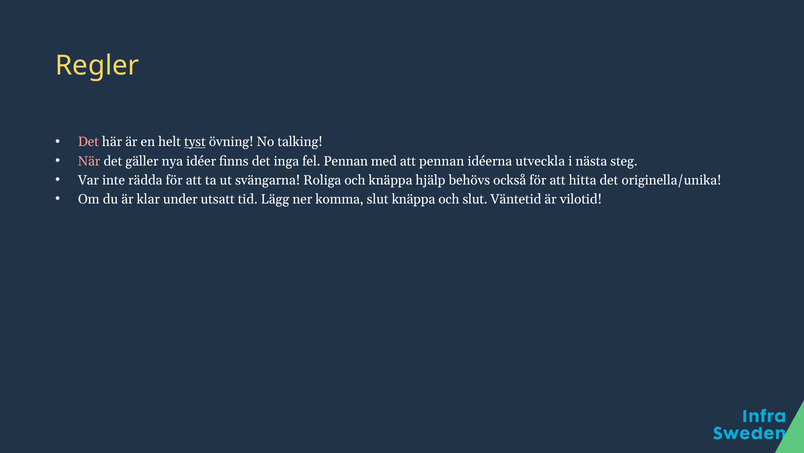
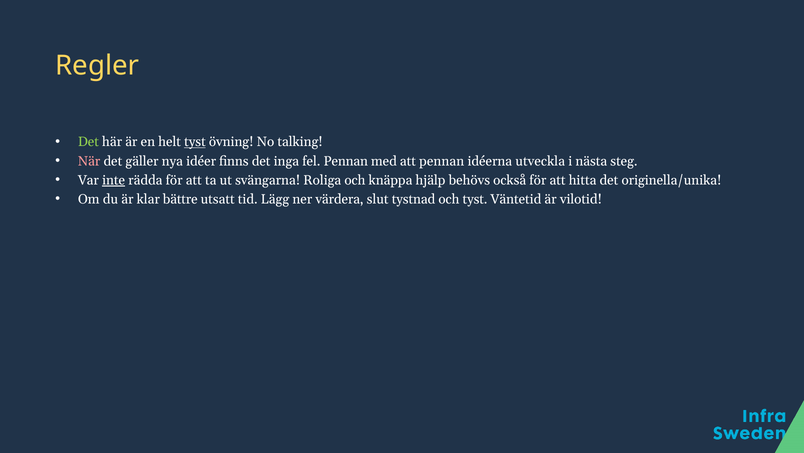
Det at (88, 142) colour: pink -> light green
inte underline: none -> present
under: under -> bättre
komma: komma -> värdera
slut knäppa: knäppa -> tystnad
och slut: slut -> tyst
